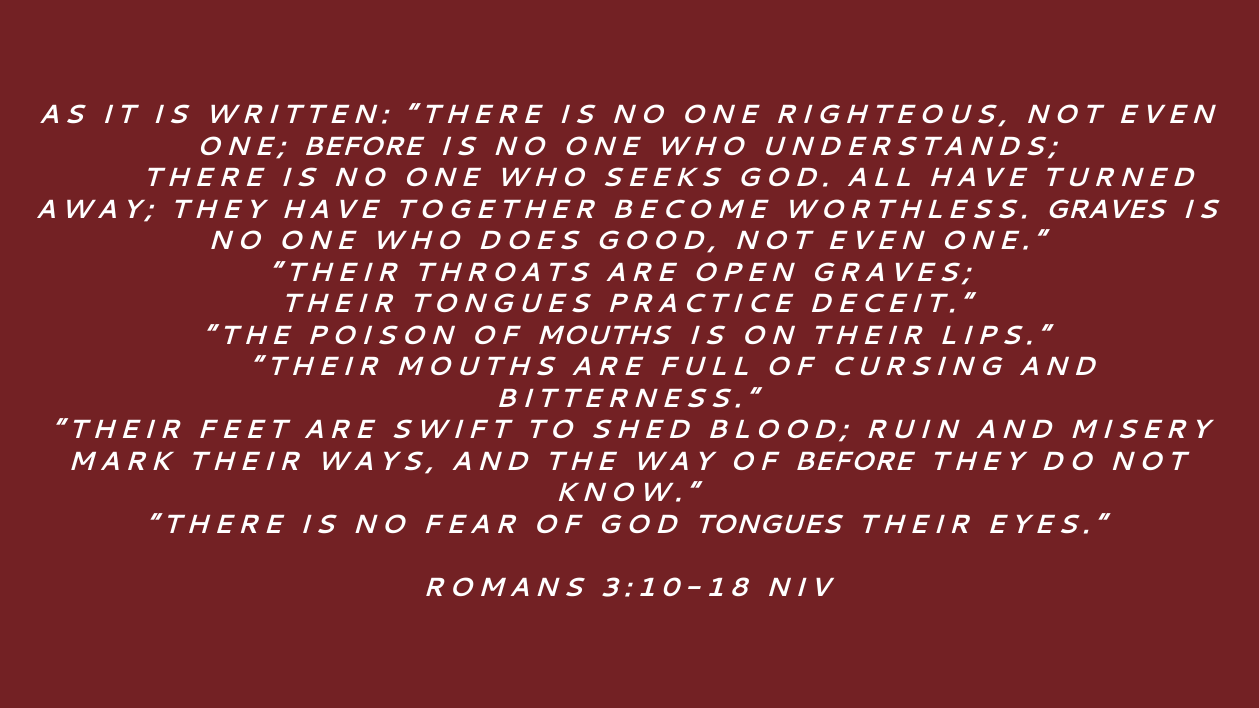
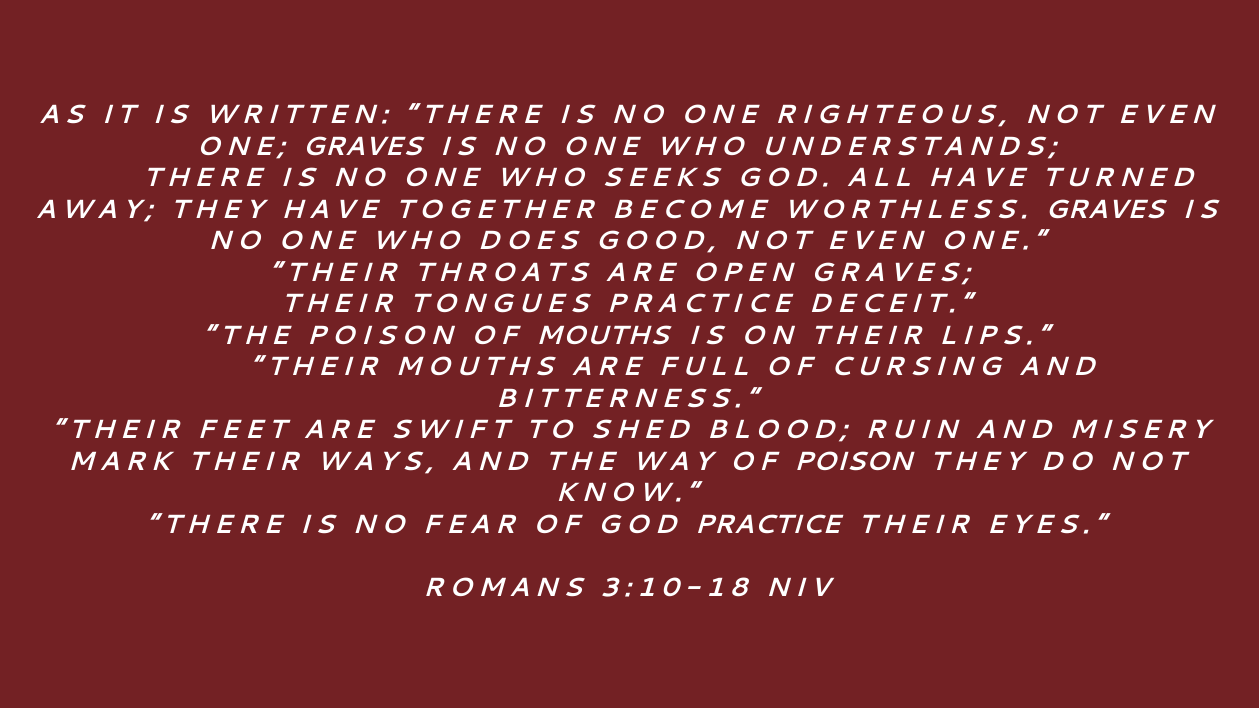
ONE BEFORE: BEFORE -> GRAVES
OF BEFORE: BEFORE -> POISON
GOD TONGUES: TONGUES -> PRACTICE
